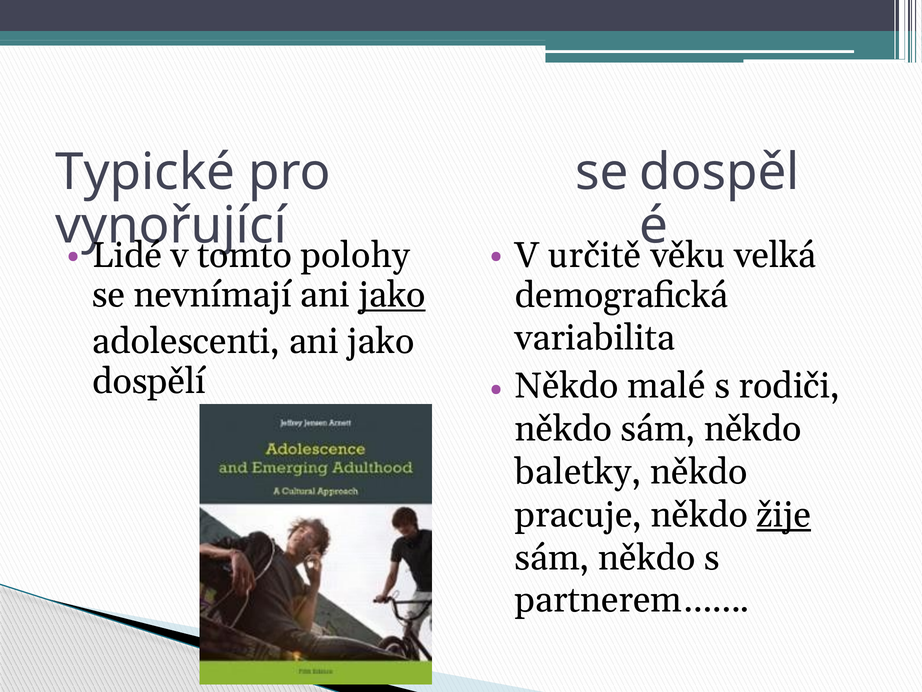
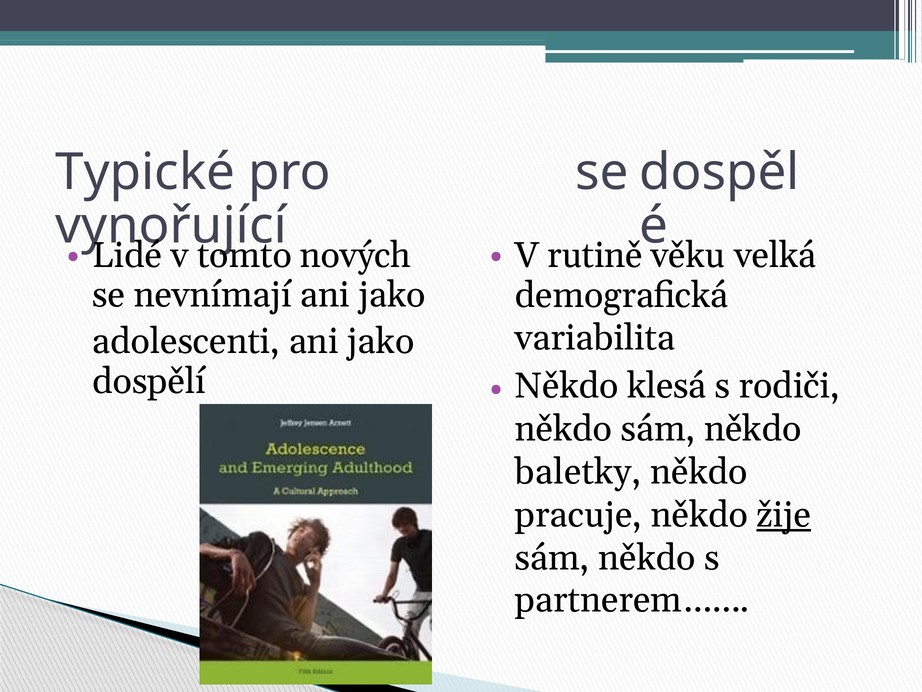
polohy: polohy -> nových
určitě: určitě -> rutině
jako underline: present -> none
malé: malé -> klesá
